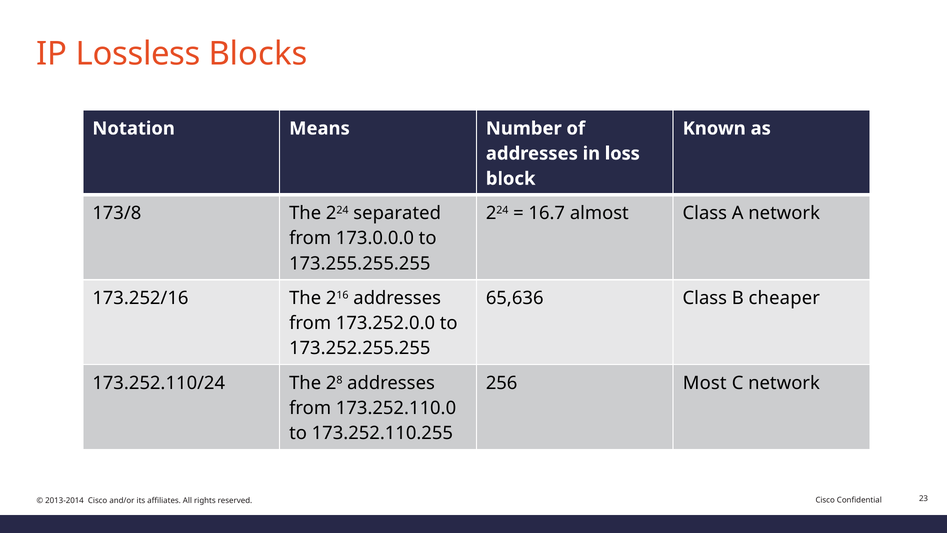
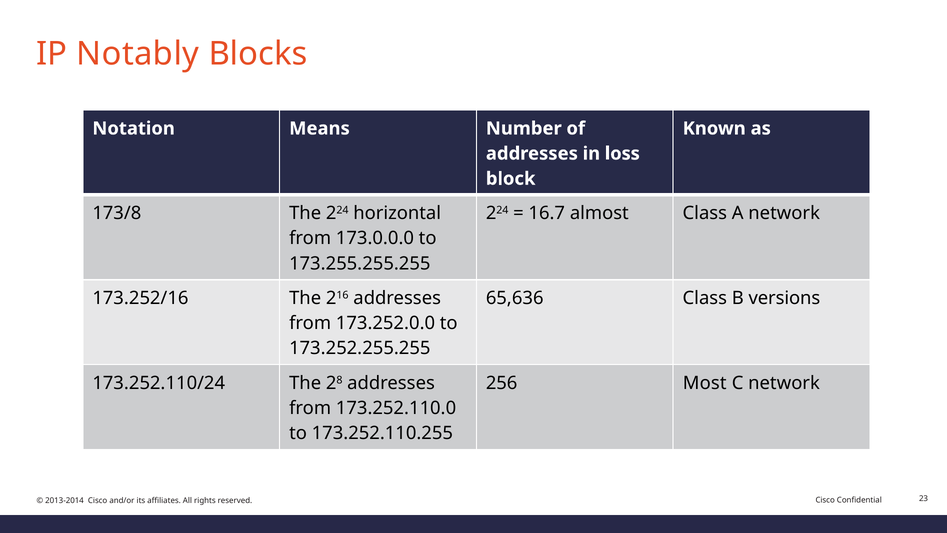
Lossless: Lossless -> Notably
separated: separated -> horizontal
cheaper: cheaper -> versions
